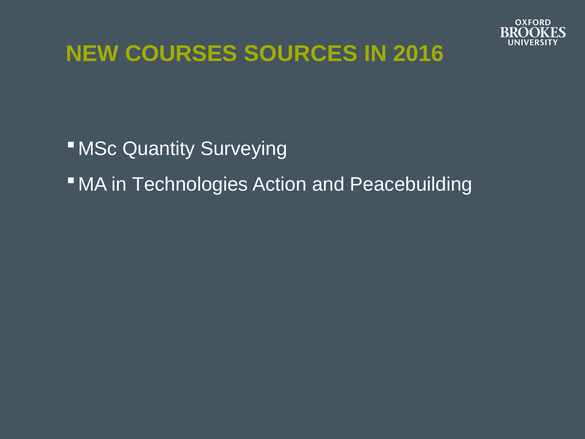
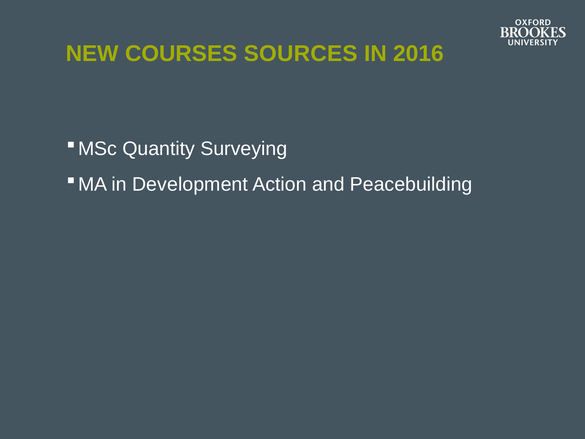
Technologies: Technologies -> Development
